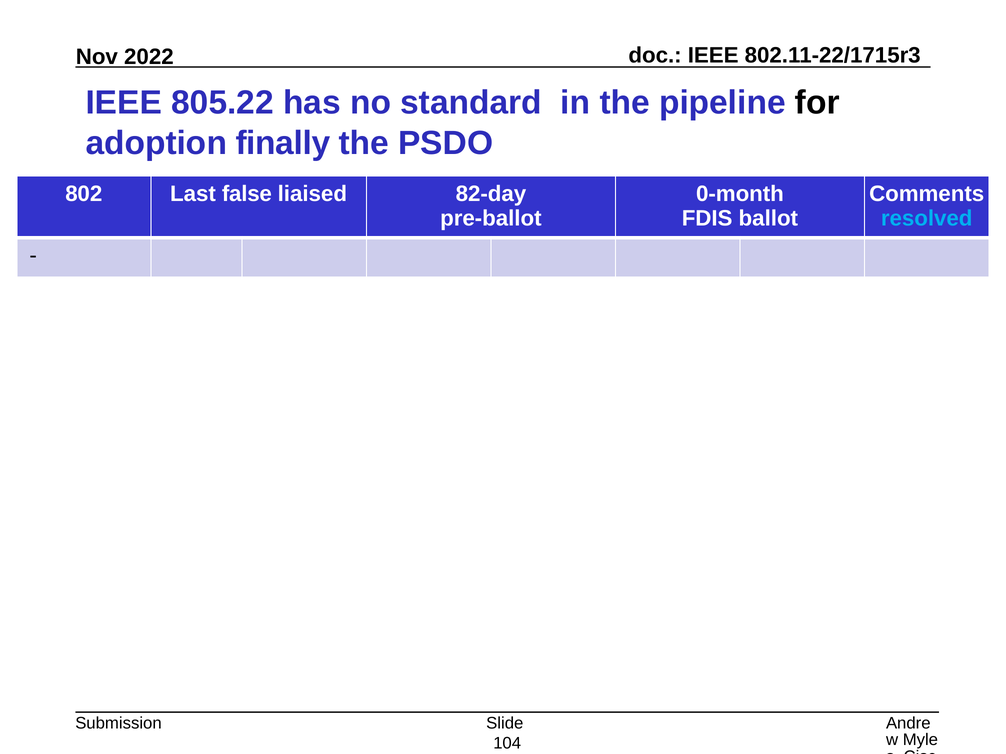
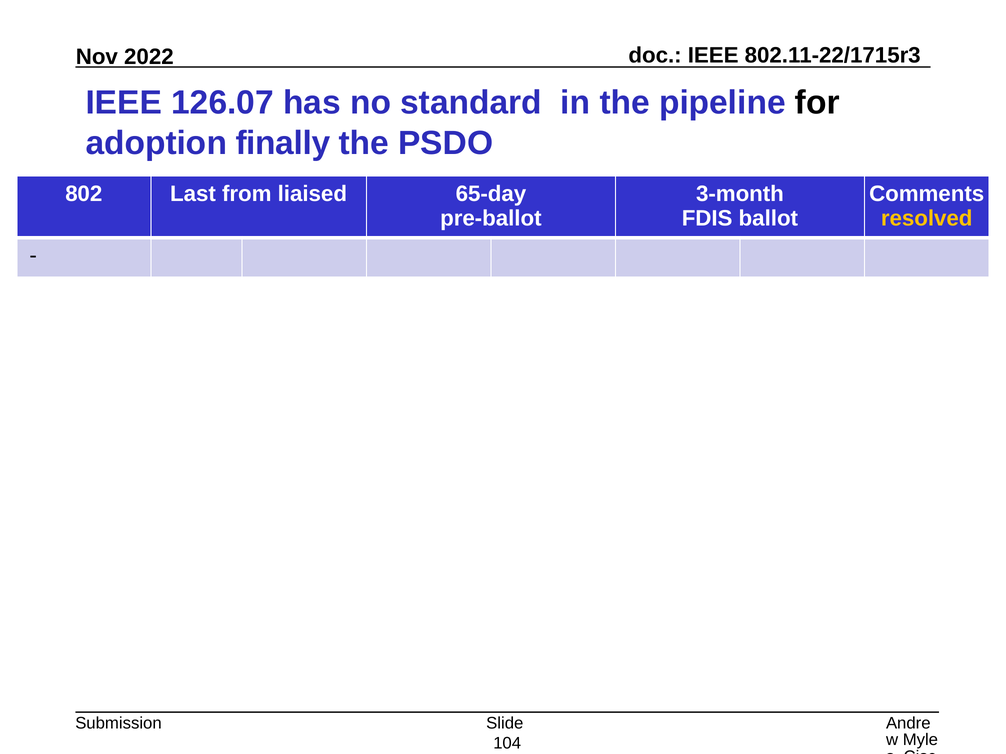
805.22: 805.22 -> 126.07
false: false -> from
82-day: 82-day -> 65-day
0-month: 0-month -> 3-month
resolved colour: light blue -> yellow
